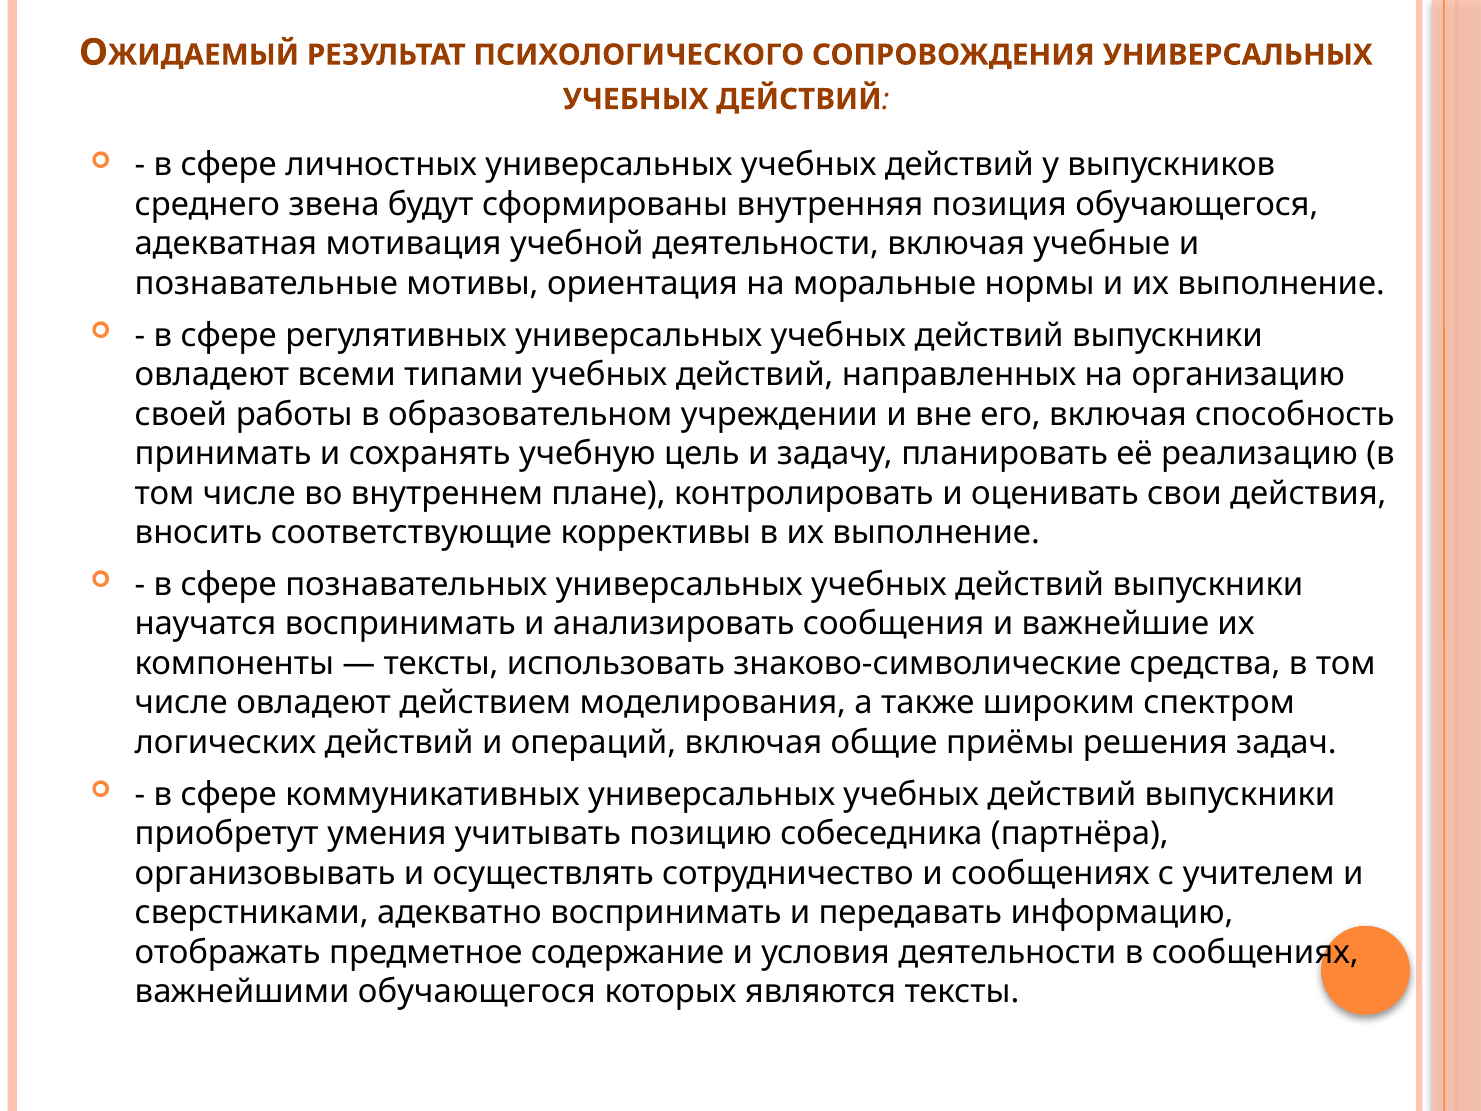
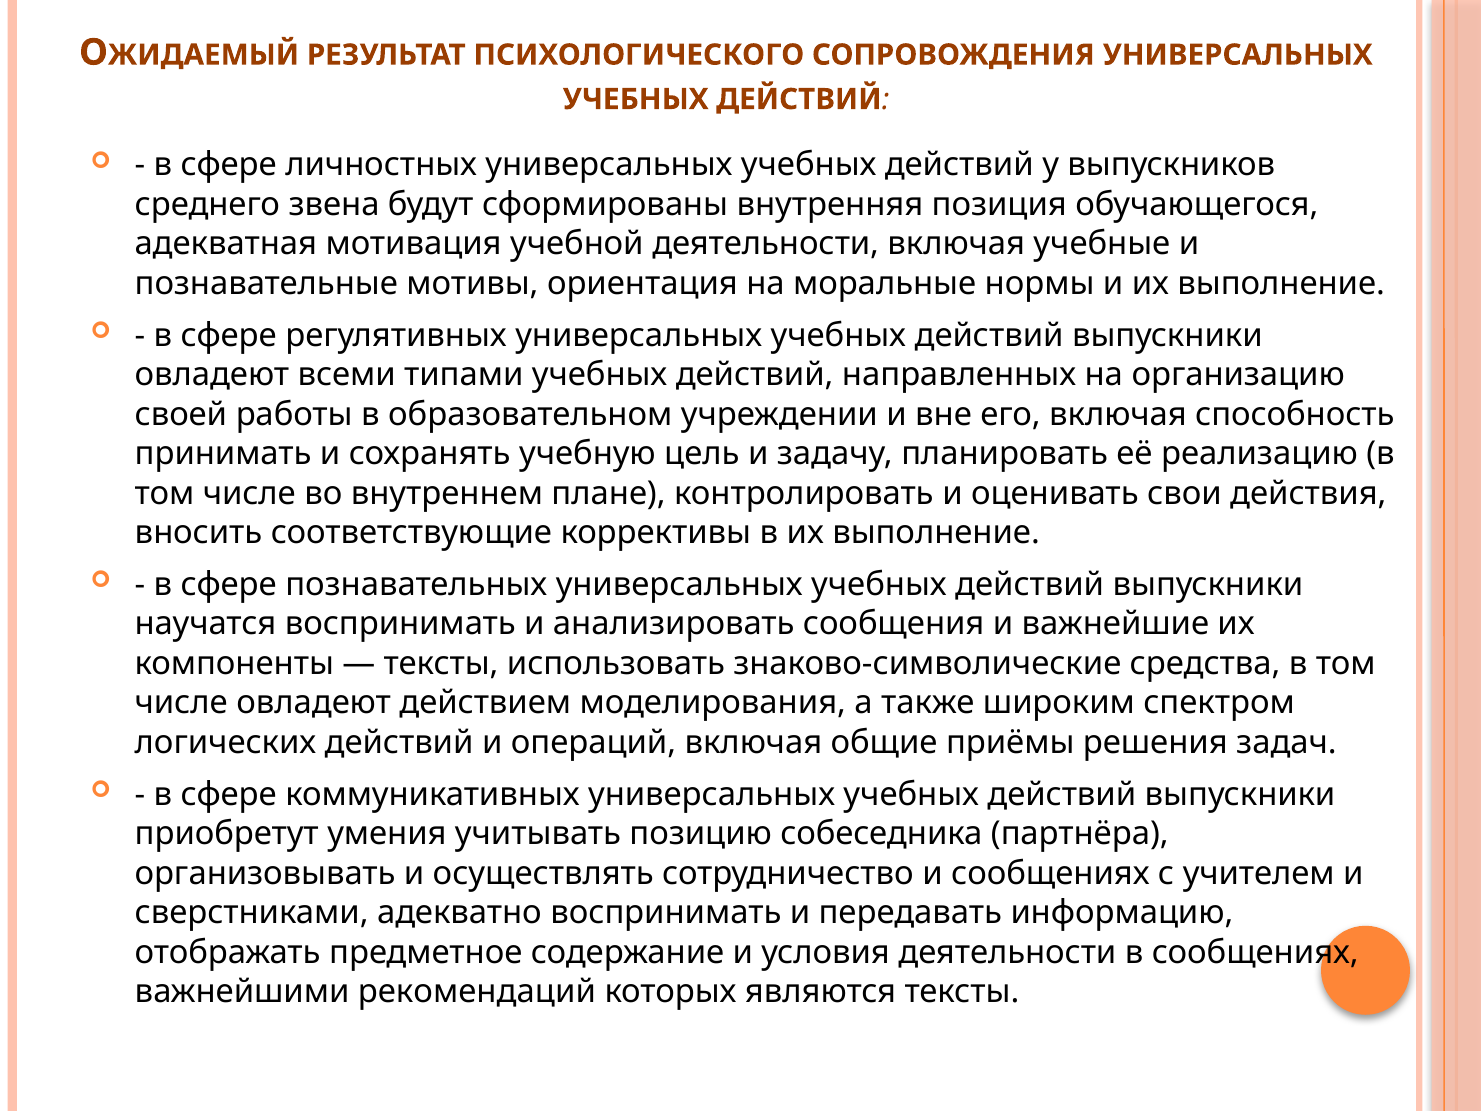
важнейшими обучающегося: обучающегося -> рекомендаций
